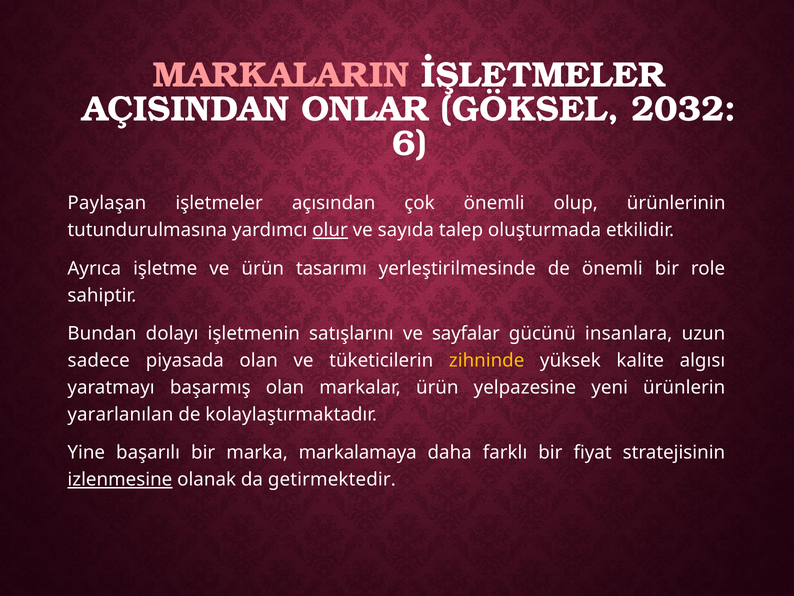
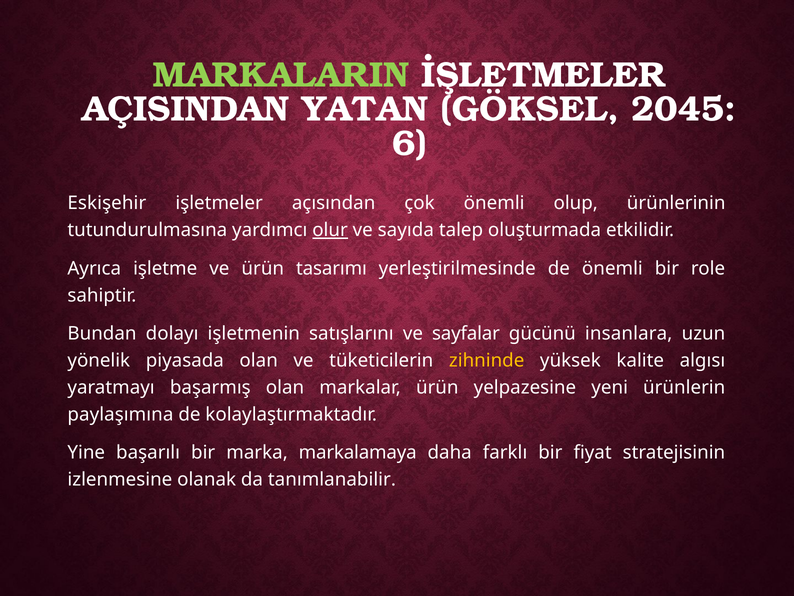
MARKALARIN colour: pink -> light green
ONLAR: ONLAR -> YATAN
2032: 2032 -> 2045
Paylaşan: Paylaşan -> Eskişehir
sadece: sadece -> yönelik
yararlanılan: yararlanılan -> paylaşımına
izlenmesine underline: present -> none
getirmektedir: getirmektedir -> tanımlanabilir
